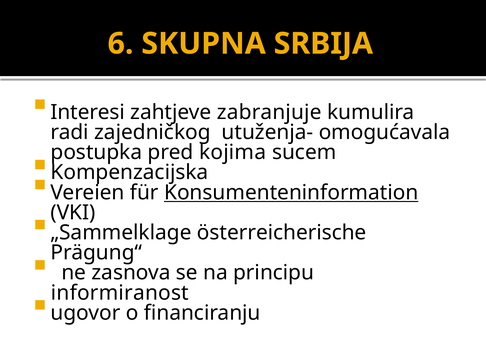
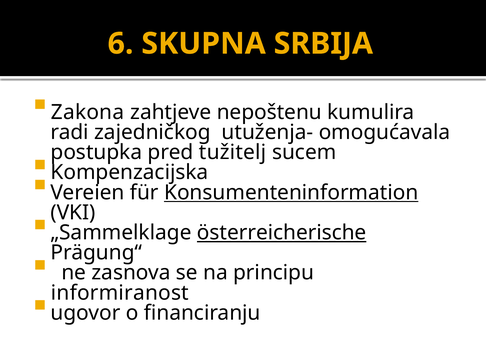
Interesi: Interesi -> Zakona
zabranjuje: zabranjuje -> nepoštenu
kojima: kojima -> tužitelj
österreicherische underline: none -> present
